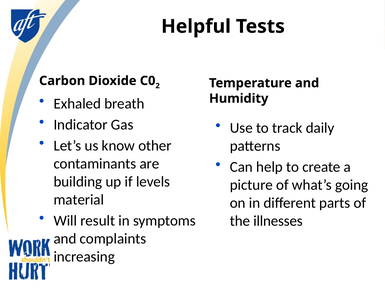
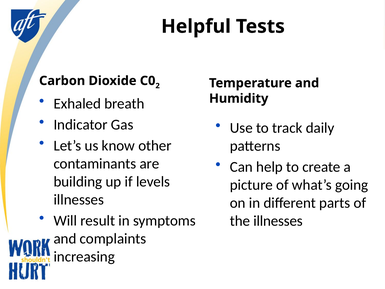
material at (79, 199): material -> illnesses
